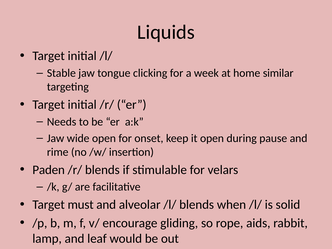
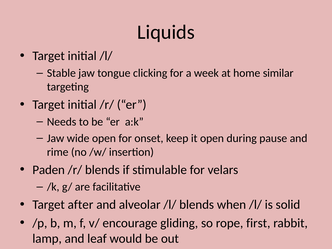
must: must -> after
aids: aids -> first
